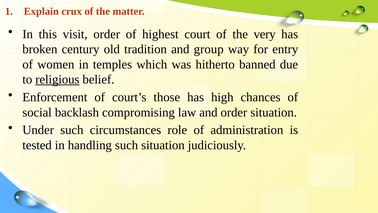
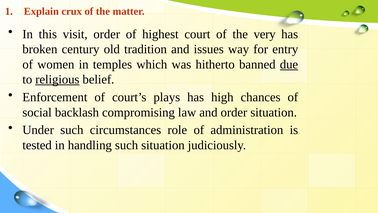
group: group -> issues
due underline: none -> present
those: those -> plays
